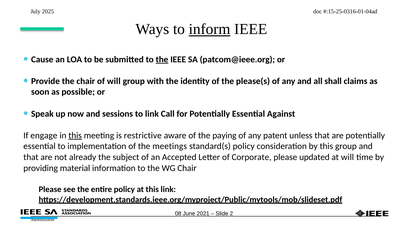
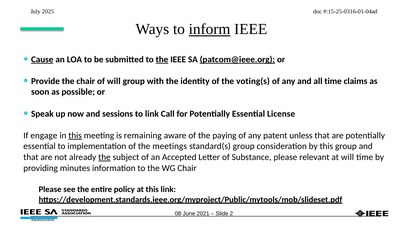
Cause underline: none -> present
patcom@ieee.org underline: none -> present
please(s: please(s -> voting(s
all shall: shall -> time
Against: Against -> License
restrictive: restrictive -> remaining
standard(s policy: policy -> group
the at (104, 158) underline: none -> present
Corporate: Corporate -> Substance
updated: updated -> relevant
material: material -> minutes
